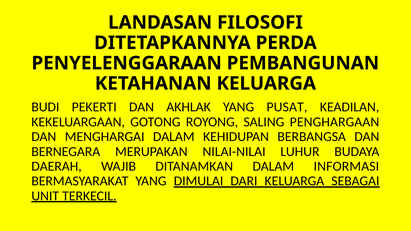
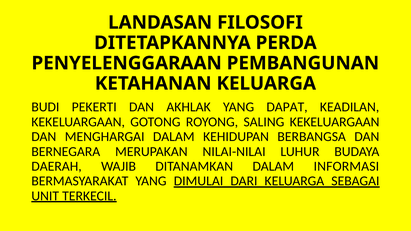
PUSAT: PUSAT -> DAPAT
SALING PENGHARGAAN: PENGHARGAAN -> KEKELUARGAAN
